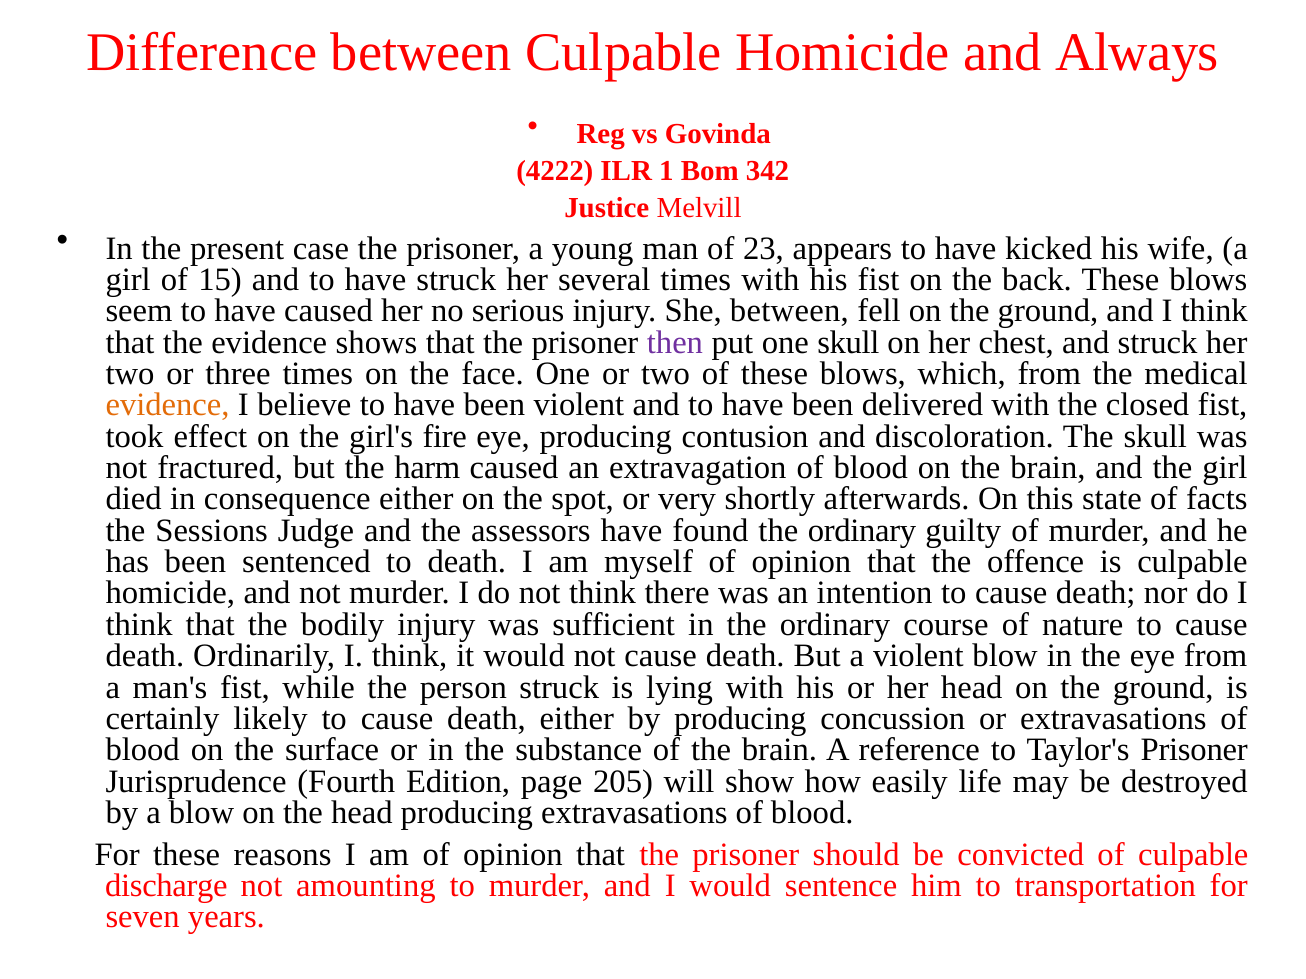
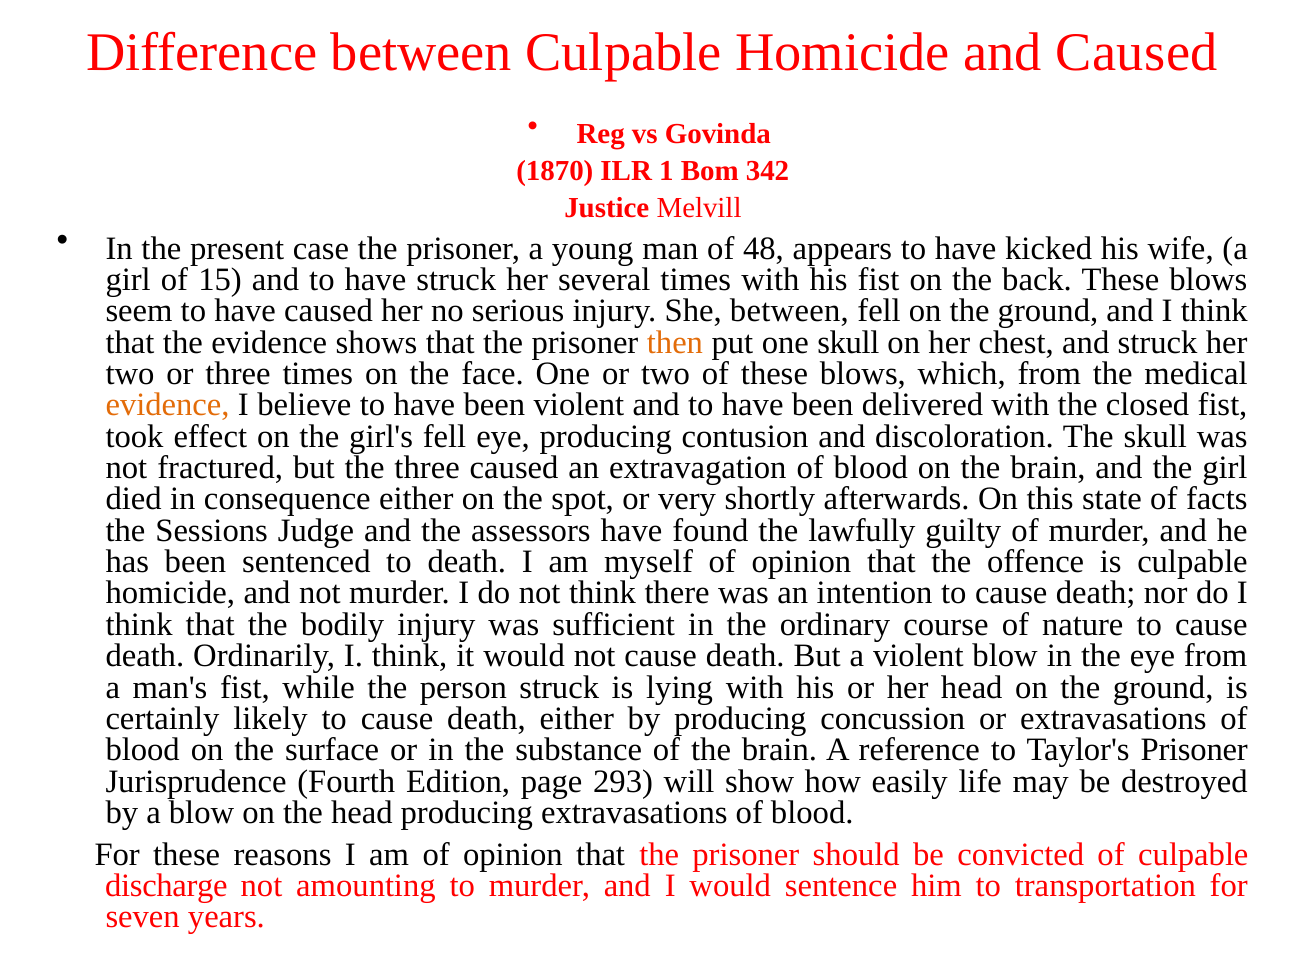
and Always: Always -> Caused
4222: 4222 -> 1870
23: 23 -> 48
then colour: purple -> orange
girl's fire: fire -> fell
the harm: harm -> three
found the ordinary: ordinary -> lawfully
205: 205 -> 293
